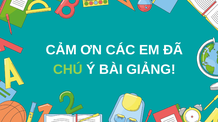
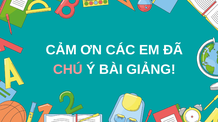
CHÚ colour: light green -> pink
